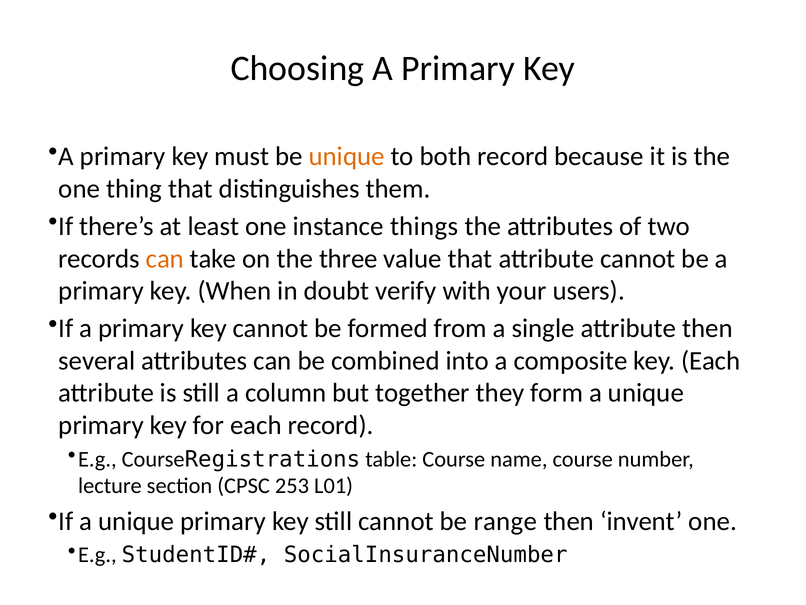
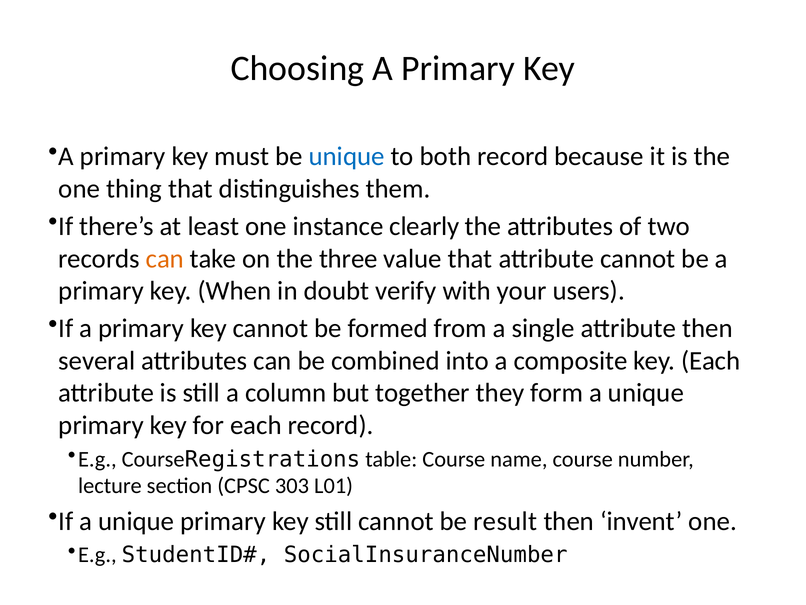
unique at (347, 156) colour: orange -> blue
things: things -> clearly
253: 253 -> 303
range: range -> result
